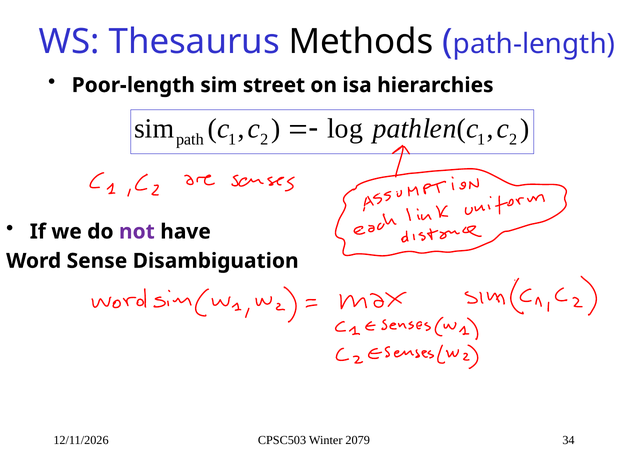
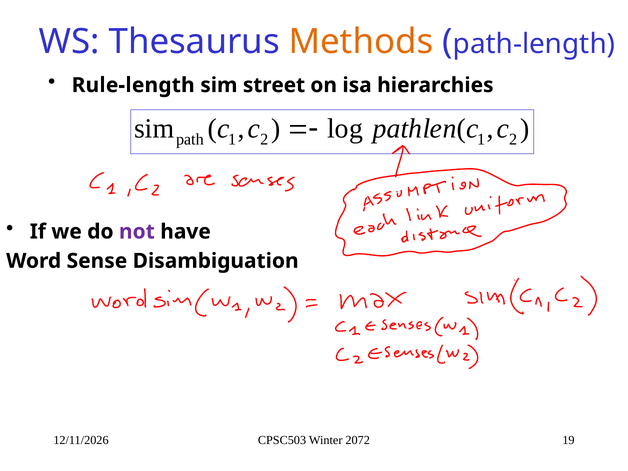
Methods colour: black -> orange
Poor-length: Poor-length -> Rule-length
2079: 2079 -> 2072
34: 34 -> 19
